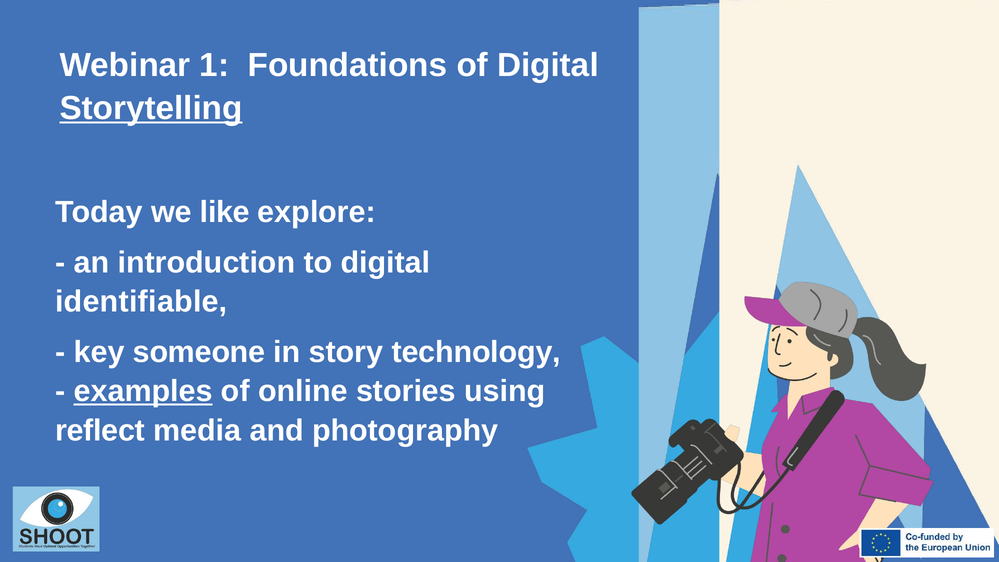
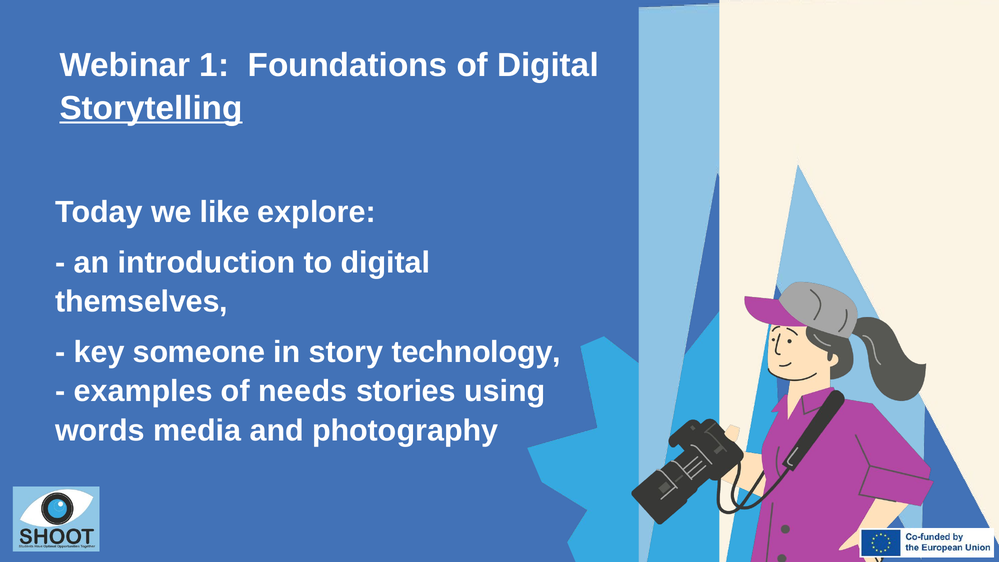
identifiable: identifiable -> themselves
examples underline: present -> none
online: online -> needs
reflect: reflect -> words
